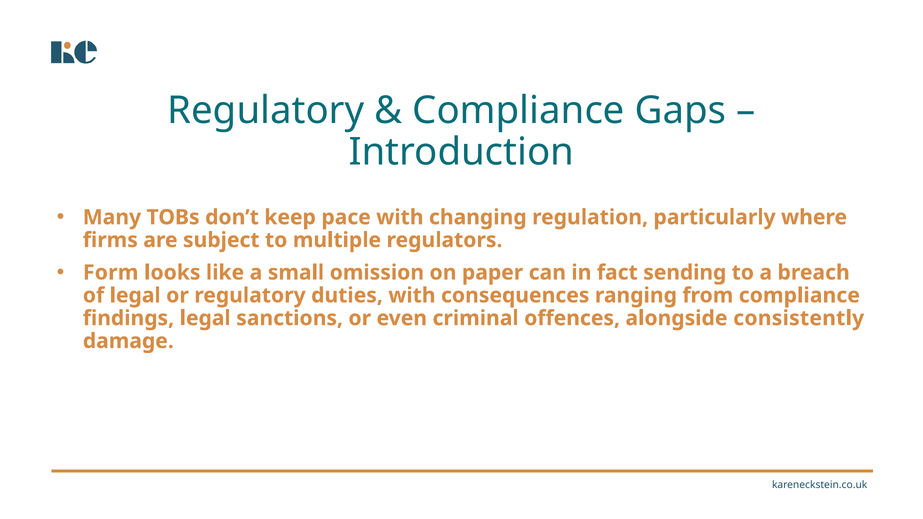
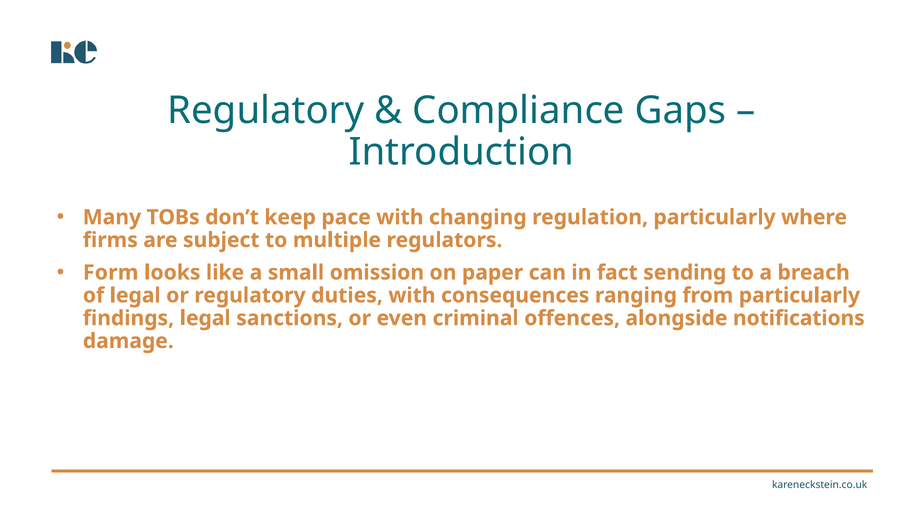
from compliance: compliance -> particularly
consistently: consistently -> notifications
